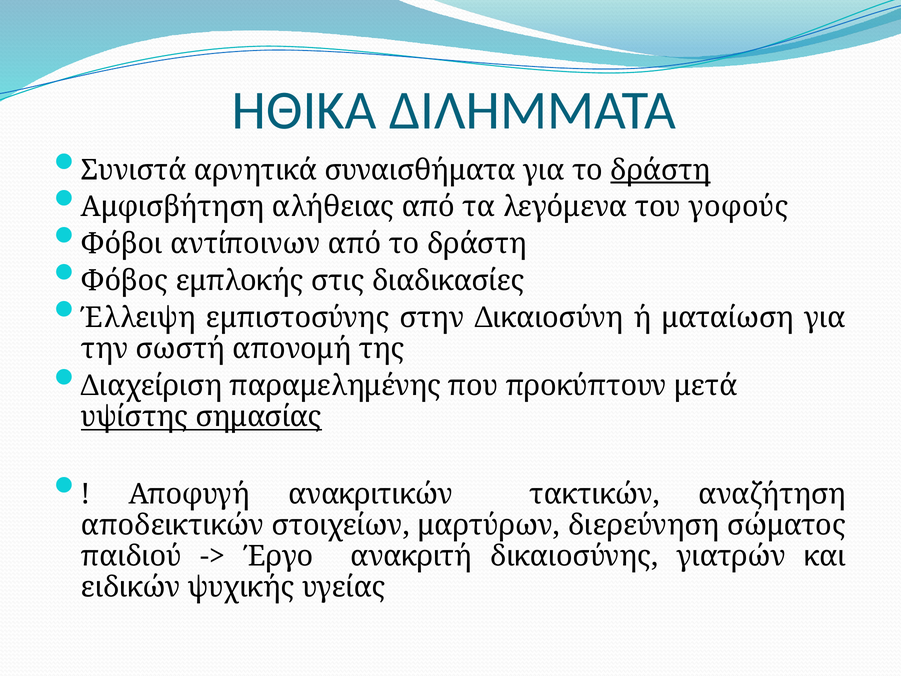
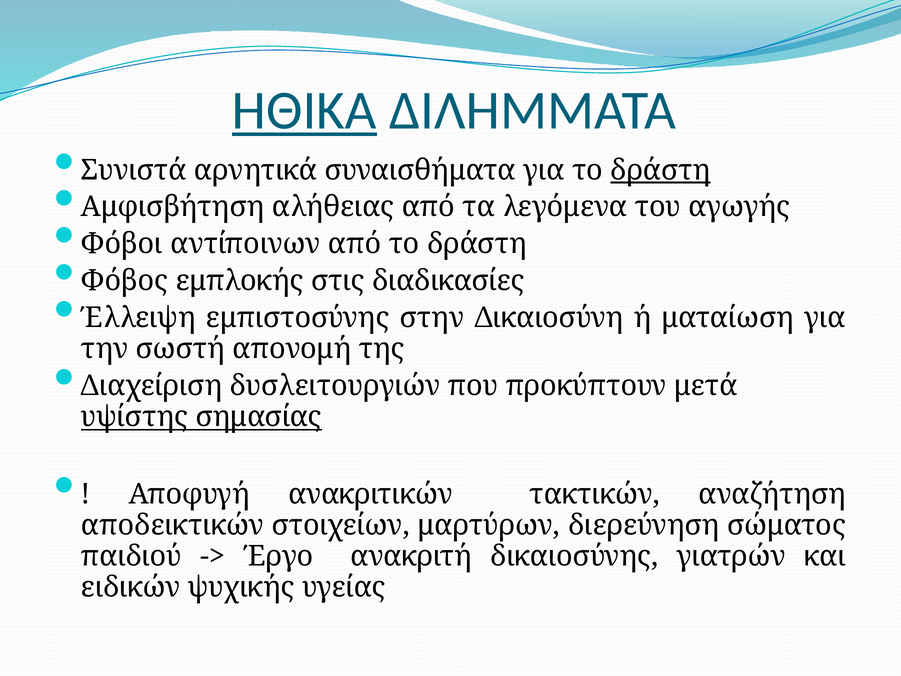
ΗΘΙΚΑ underline: none -> present
γοφούς: γοφούς -> αγωγής
παραμελημένης: παραμελημένης -> δυσλειτουργιών
